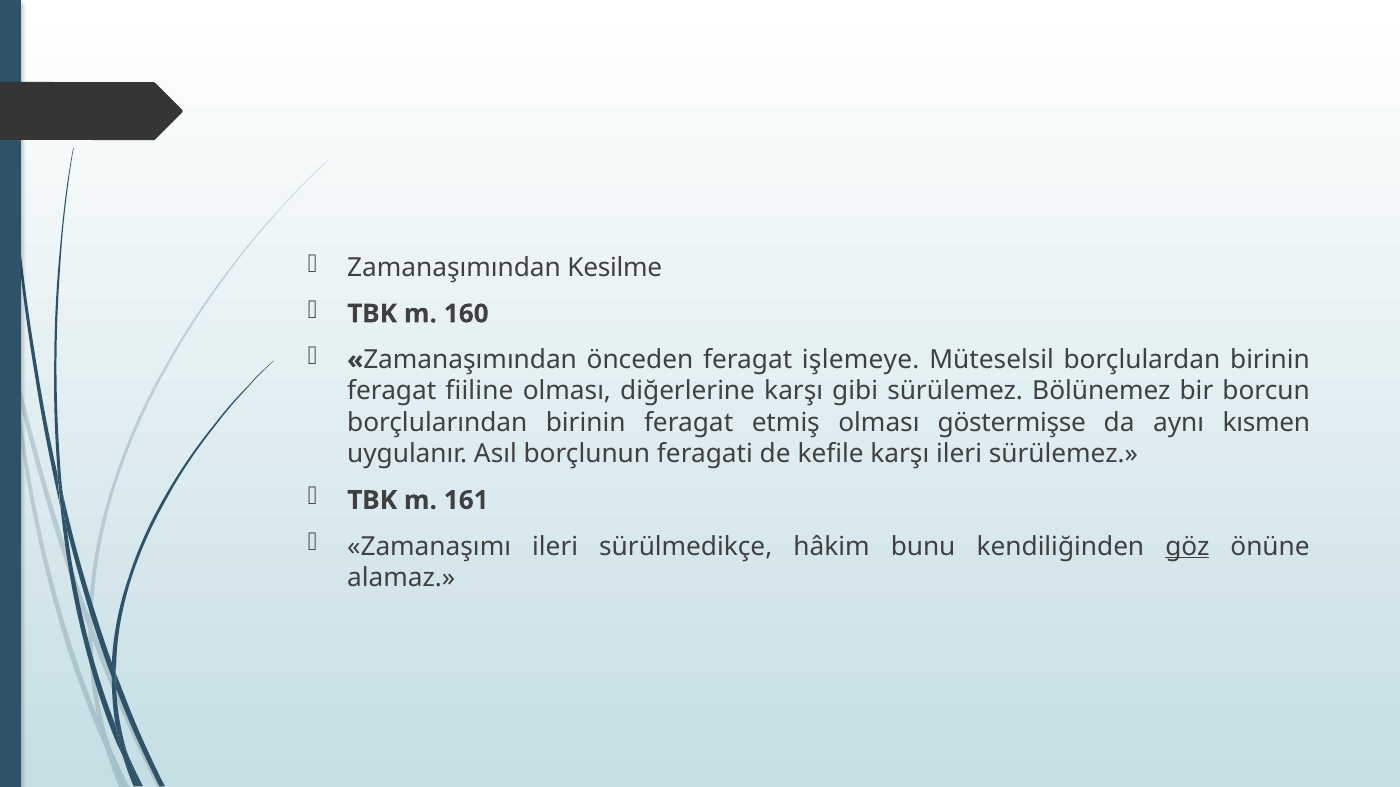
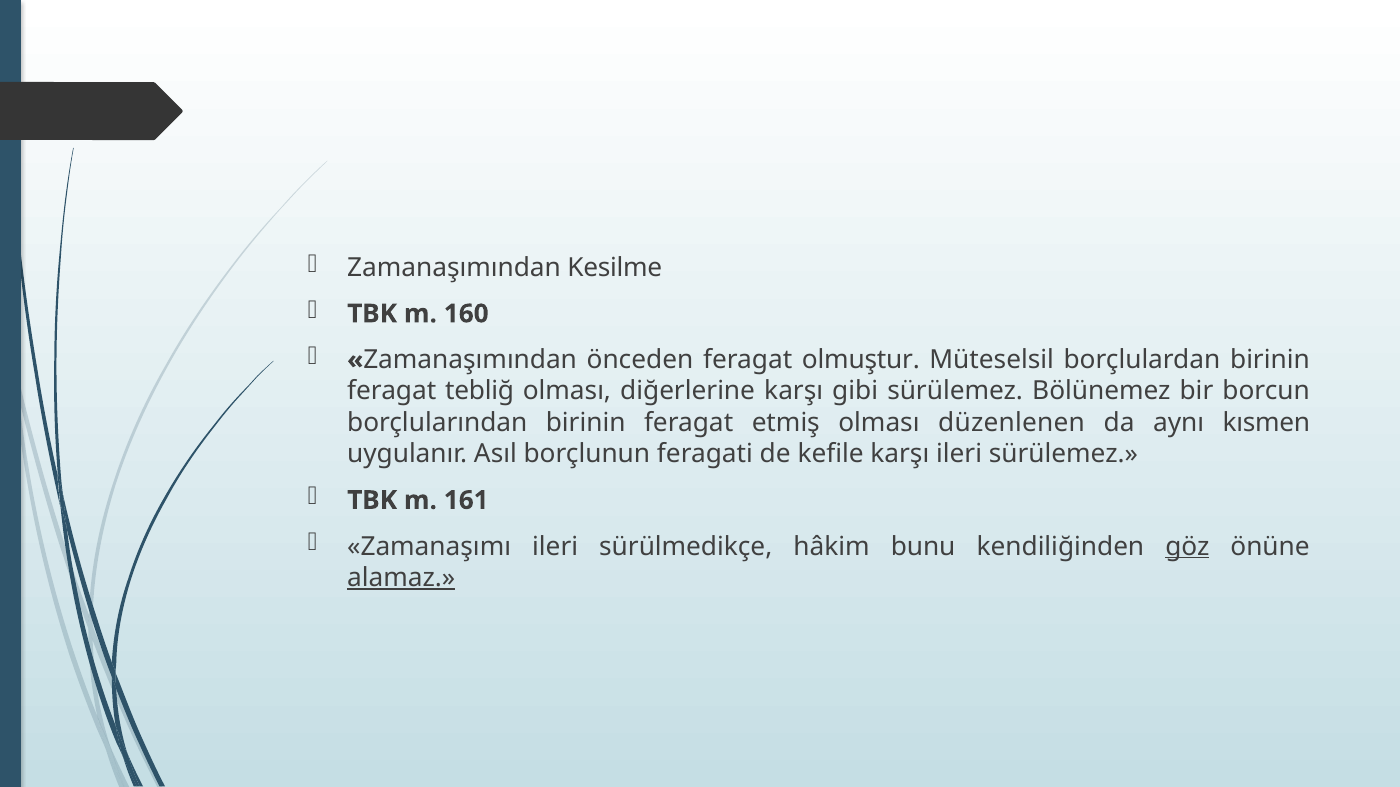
işlemeye: işlemeye -> olmuştur
fiiline: fiiline -> tebliğ
göstermişse: göstermişse -> düzenlenen
alamaz underline: none -> present
